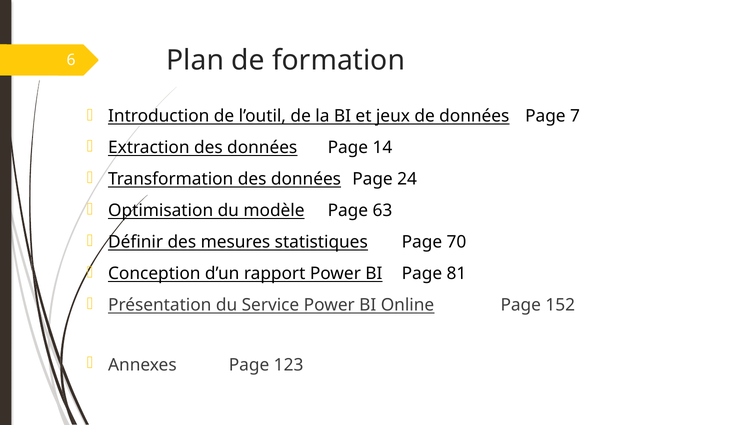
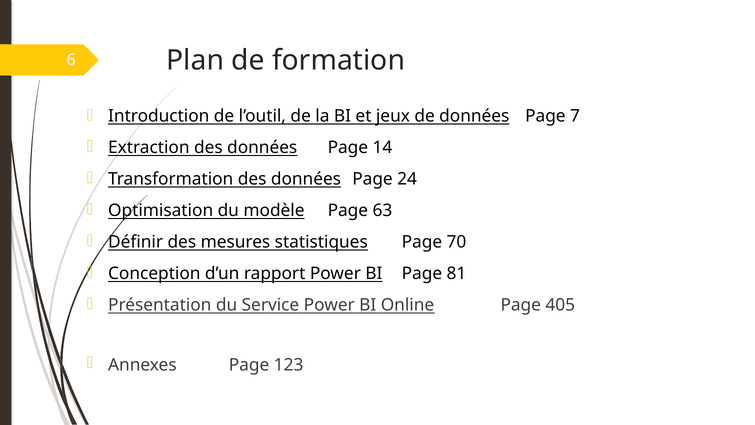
152: 152 -> 405
